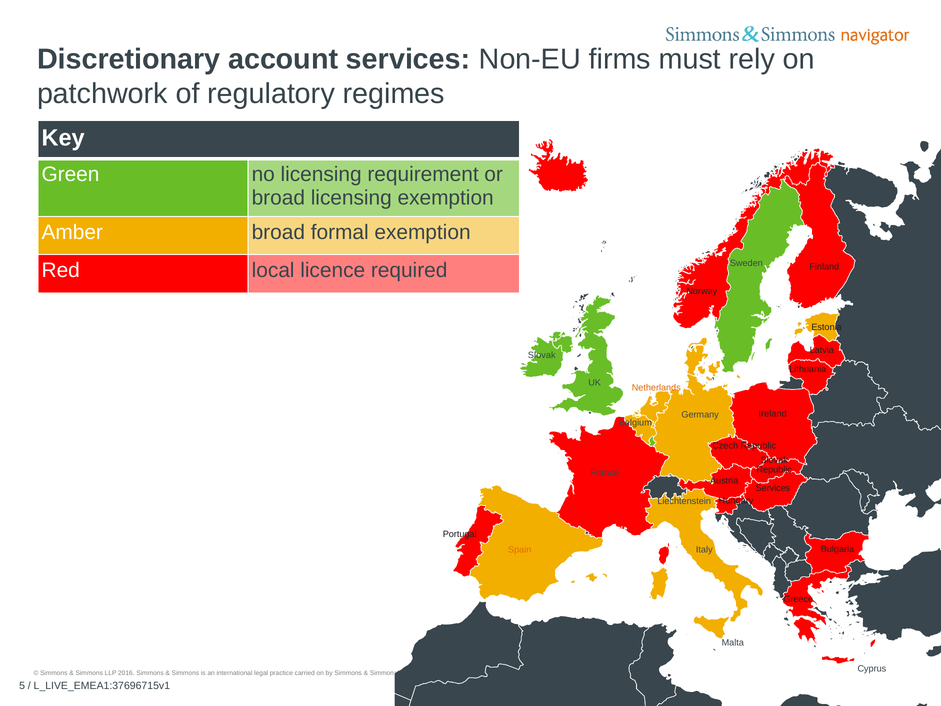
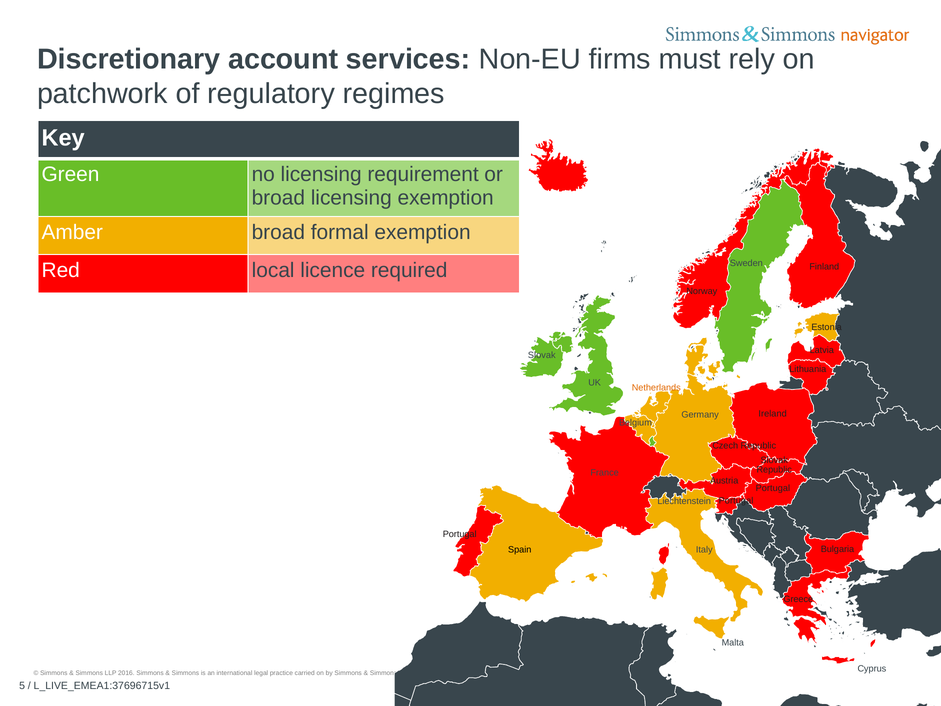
Services at (773, 488): Services -> Portugal
Hungary at (736, 500): Hungary -> Portugal
Spain colour: orange -> black
